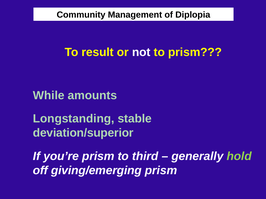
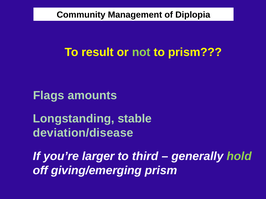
not colour: white -> light green
While: While -> Flags
deviation/superior: deviation/superior -> deviation/disease
you’re prism: prism -> larger
